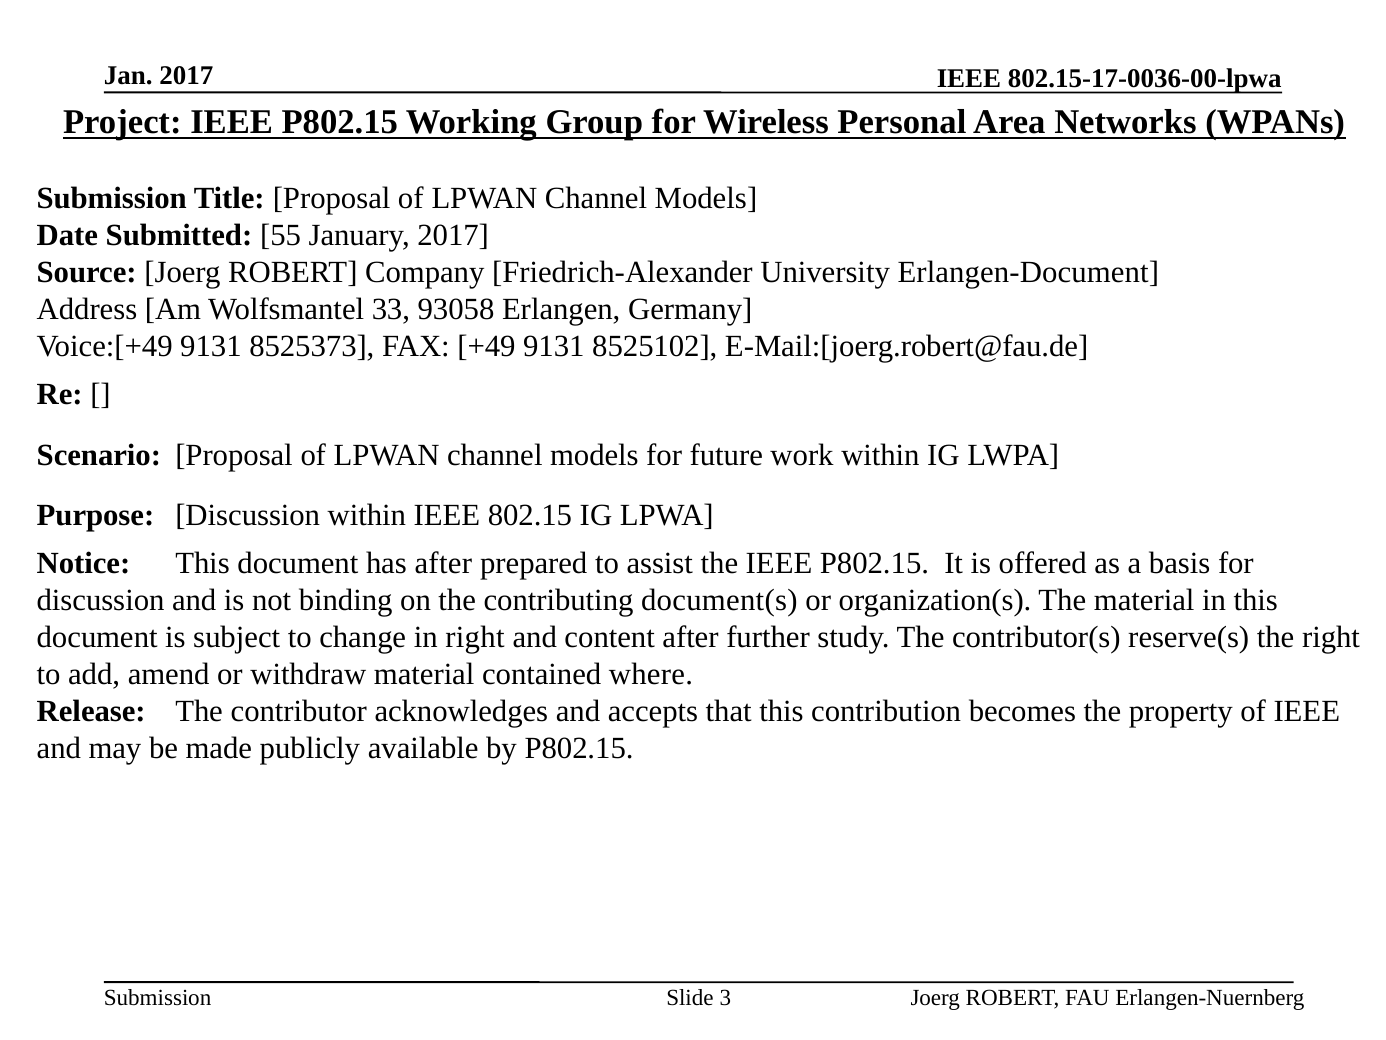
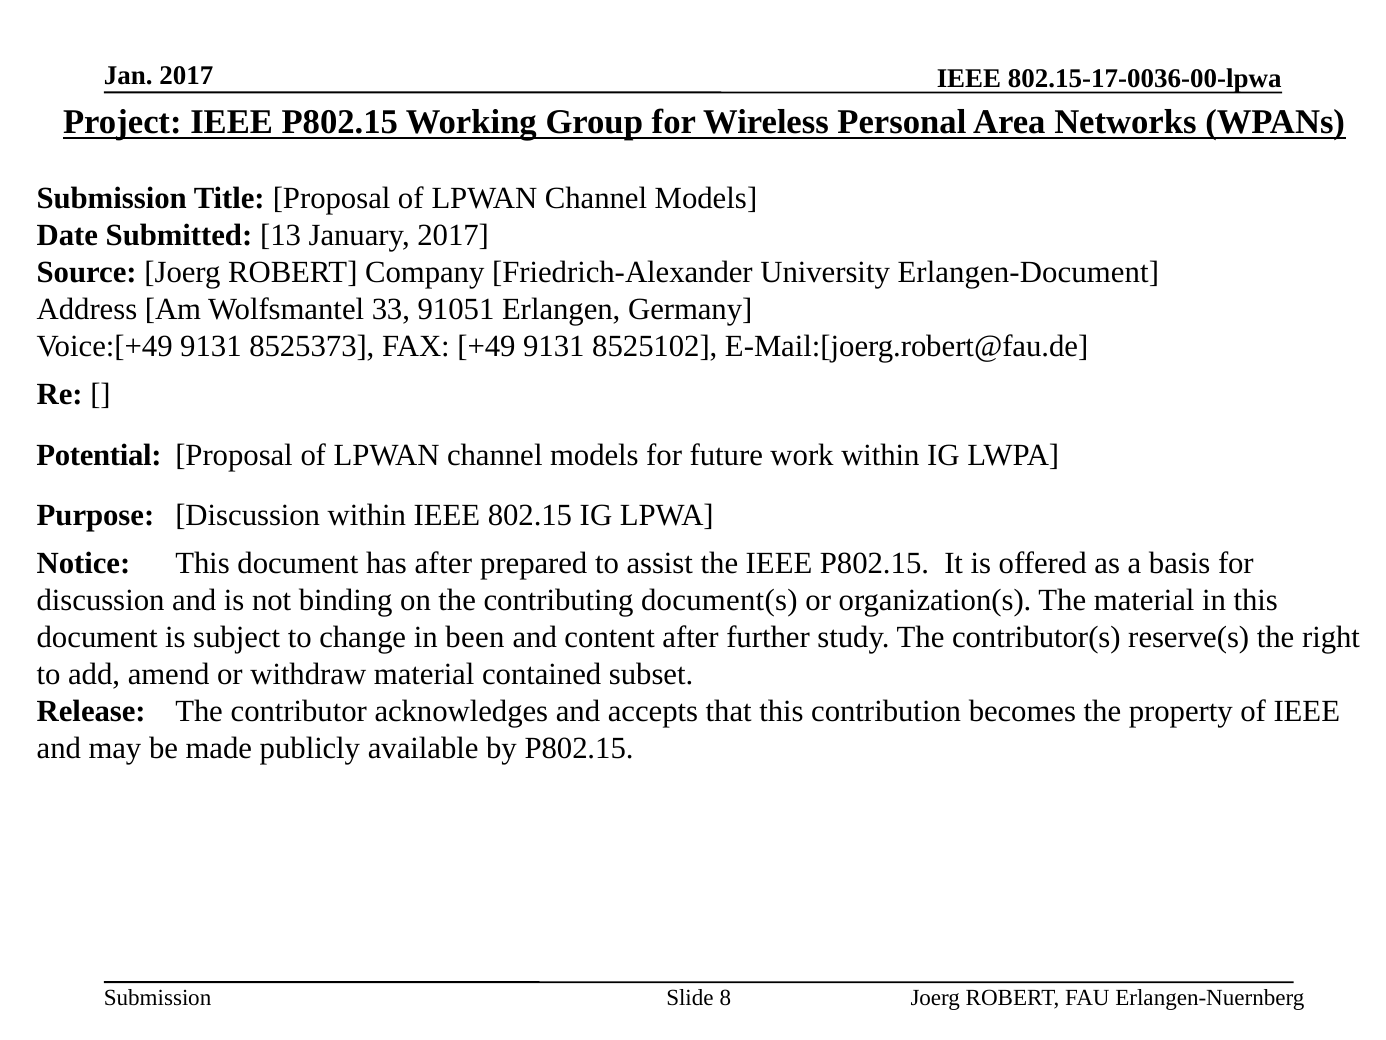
55: 55 -> 13
93058: 93058 -> 91051
Scenario: Scenario -> Potential
in right: right -> been
where: where -> subset
3: 3 -> 8
